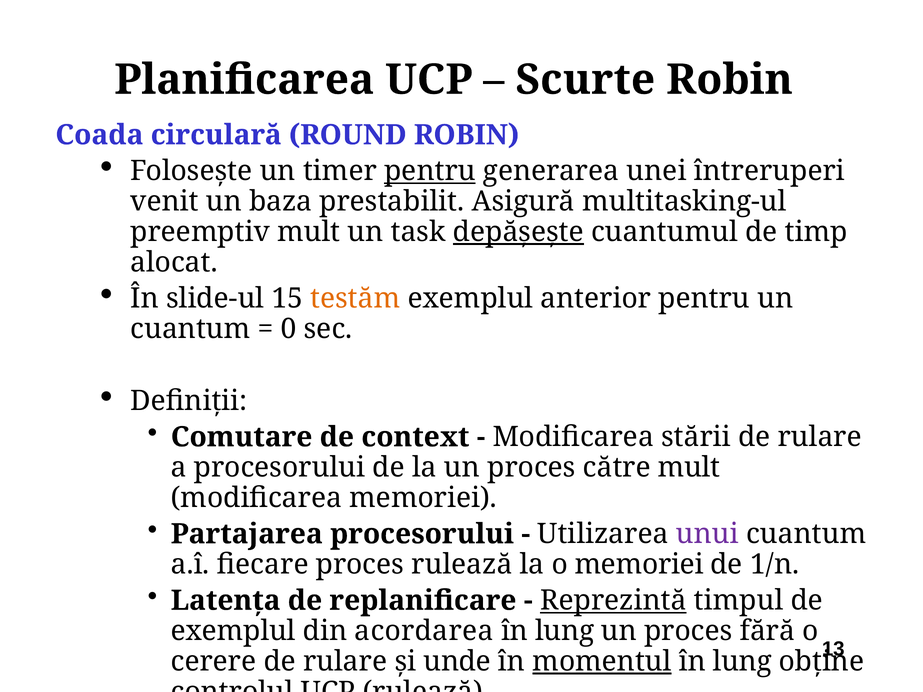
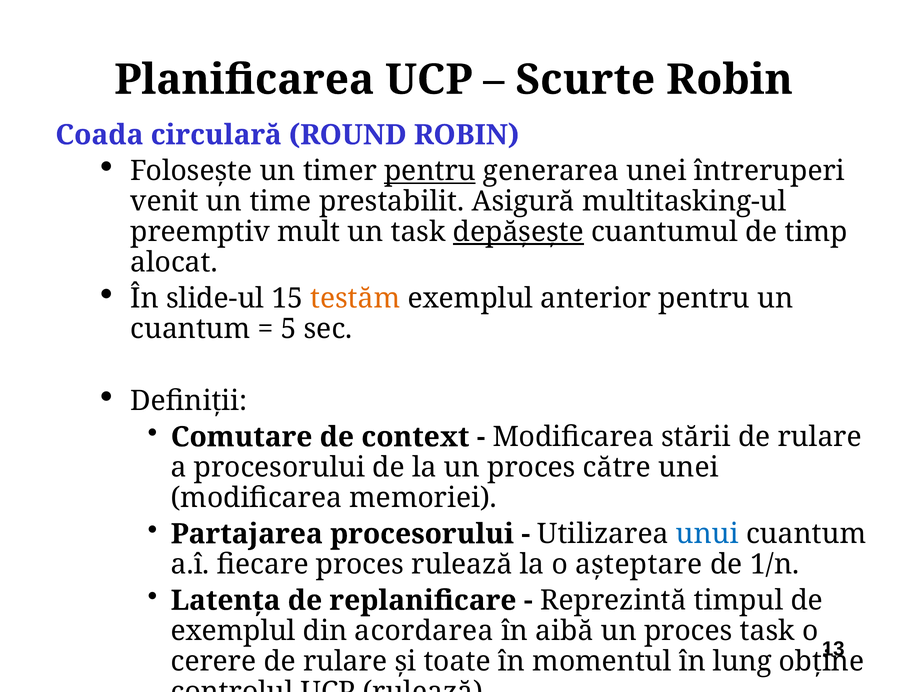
baza: baza -> time
0: 0 -> 5
către mult: mult -> unei
unui colour: purple -> blue
o memoriei: memoriei -> aşteptare
Reprezintă underline: present -> none
lung at (565, 631): lung -> aibă
proces fără: fără -> task
unde: unde -> toate
momentul underline: present -> none
